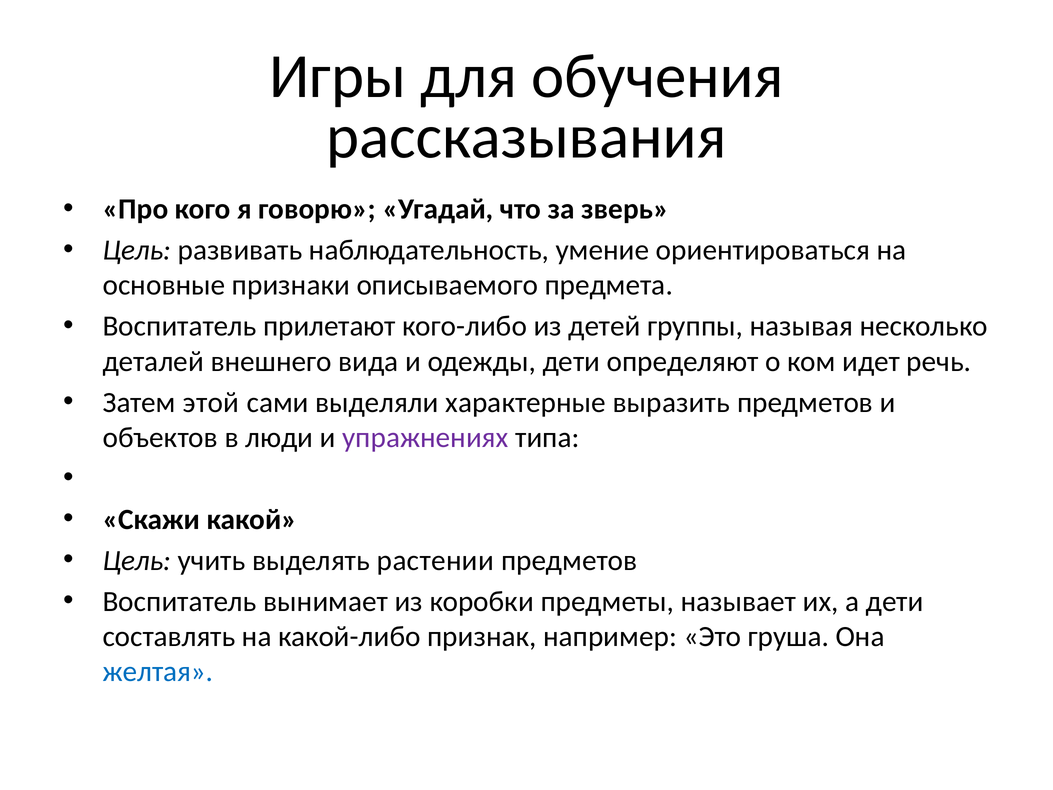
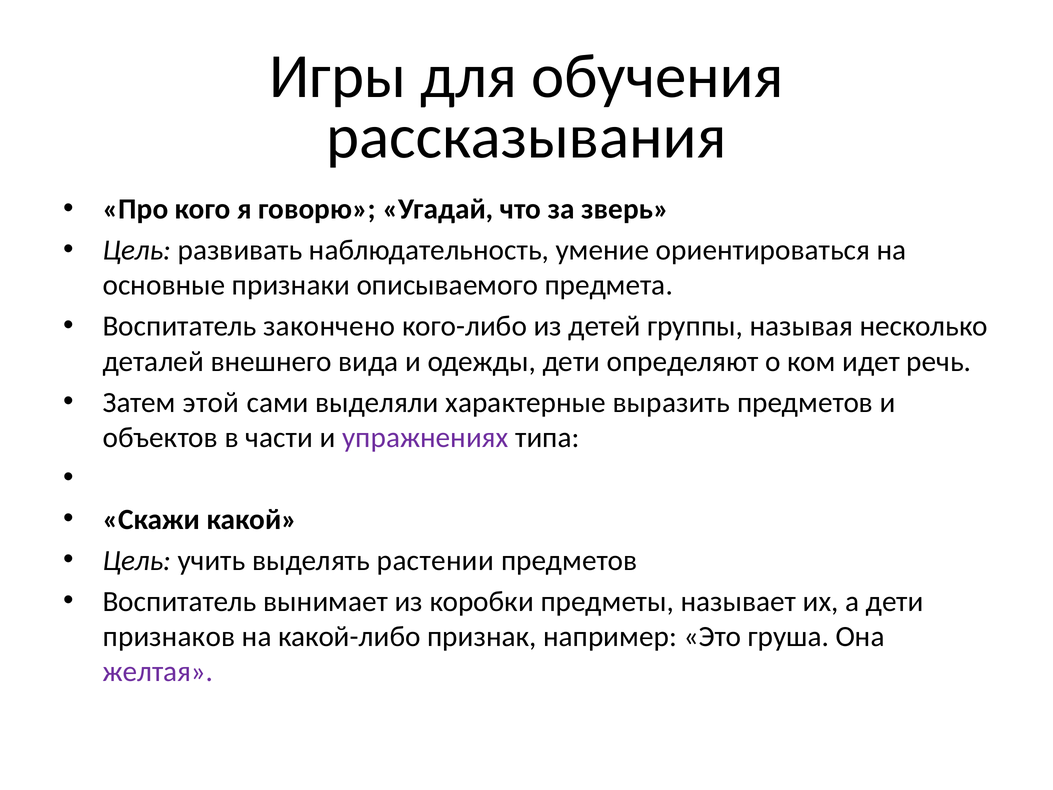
прилетают: прилетают -> закончено
люди: люди -> части
составлять: составлять -> признаков
желтая colour: blue -> purple
